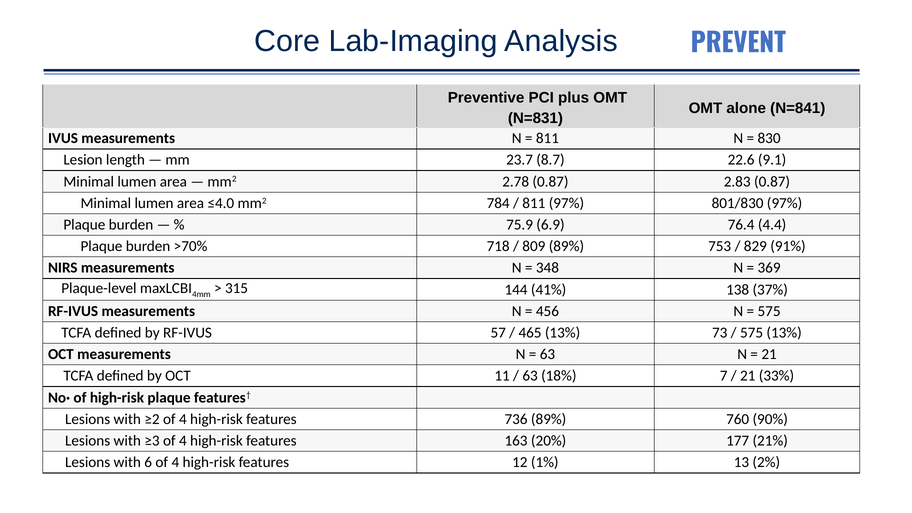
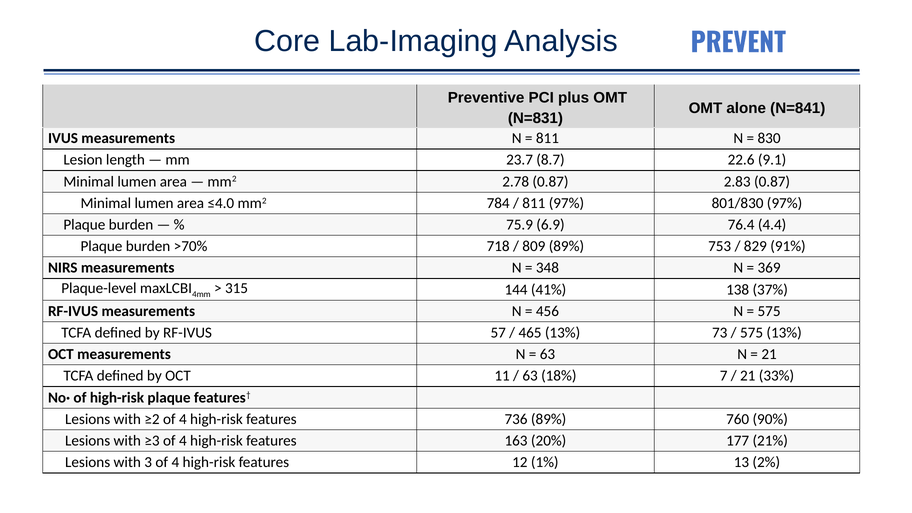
6: 6 -> 3
